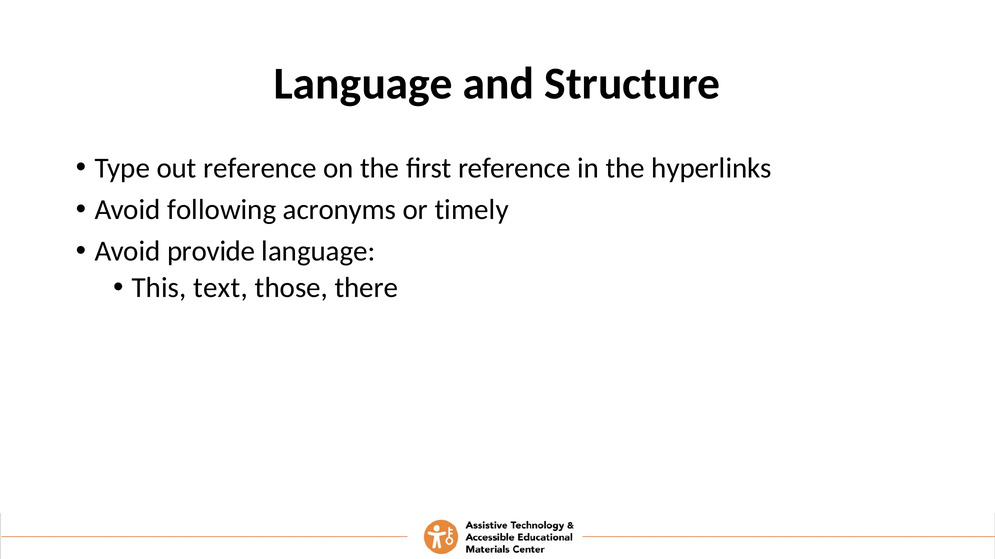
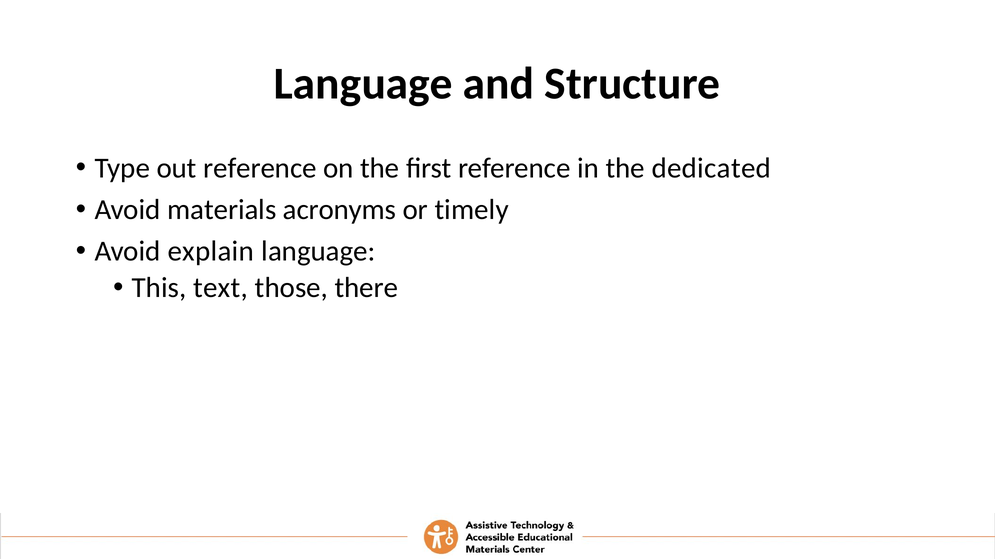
hyperlinks: hyperlinks -> dedicated
following: following -> materials
provide: provide -> explain
